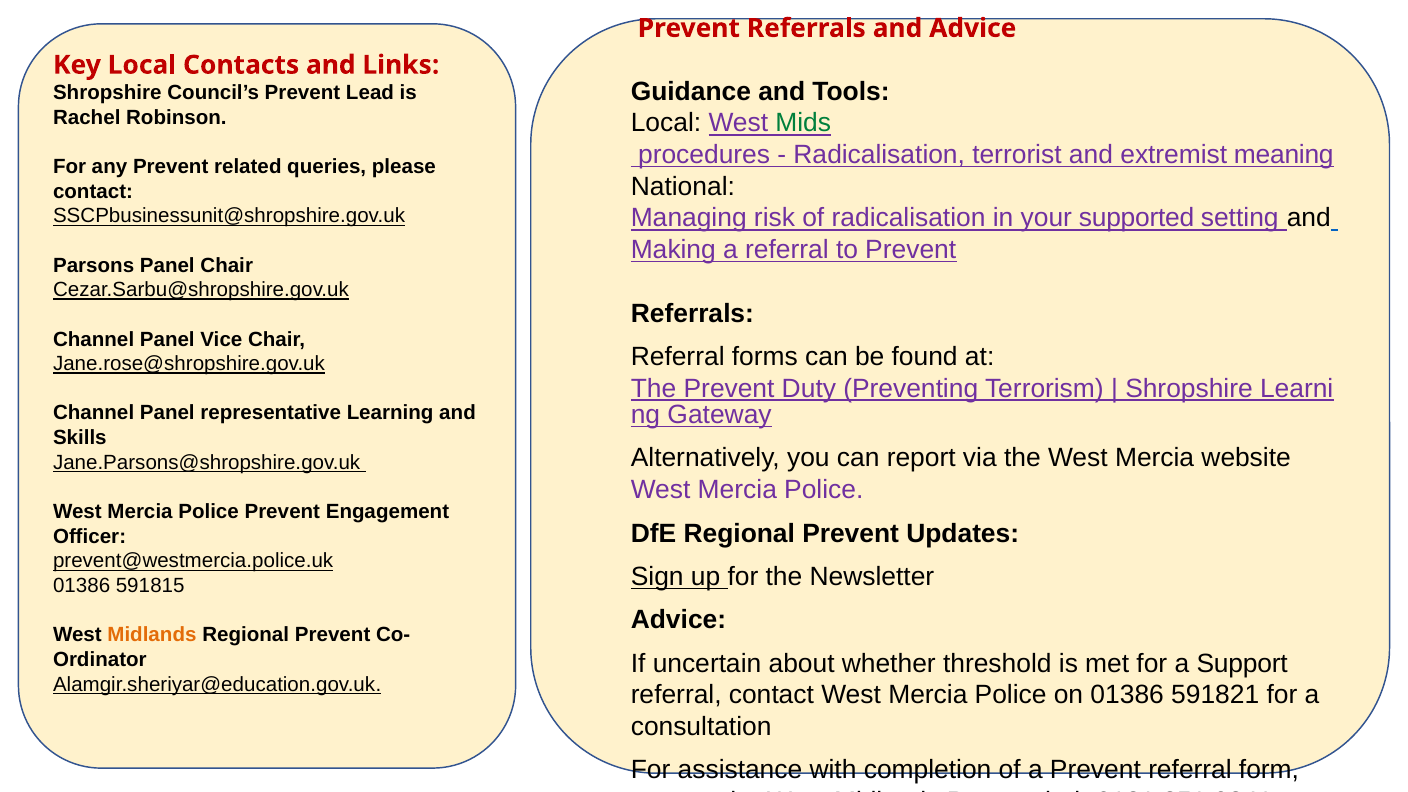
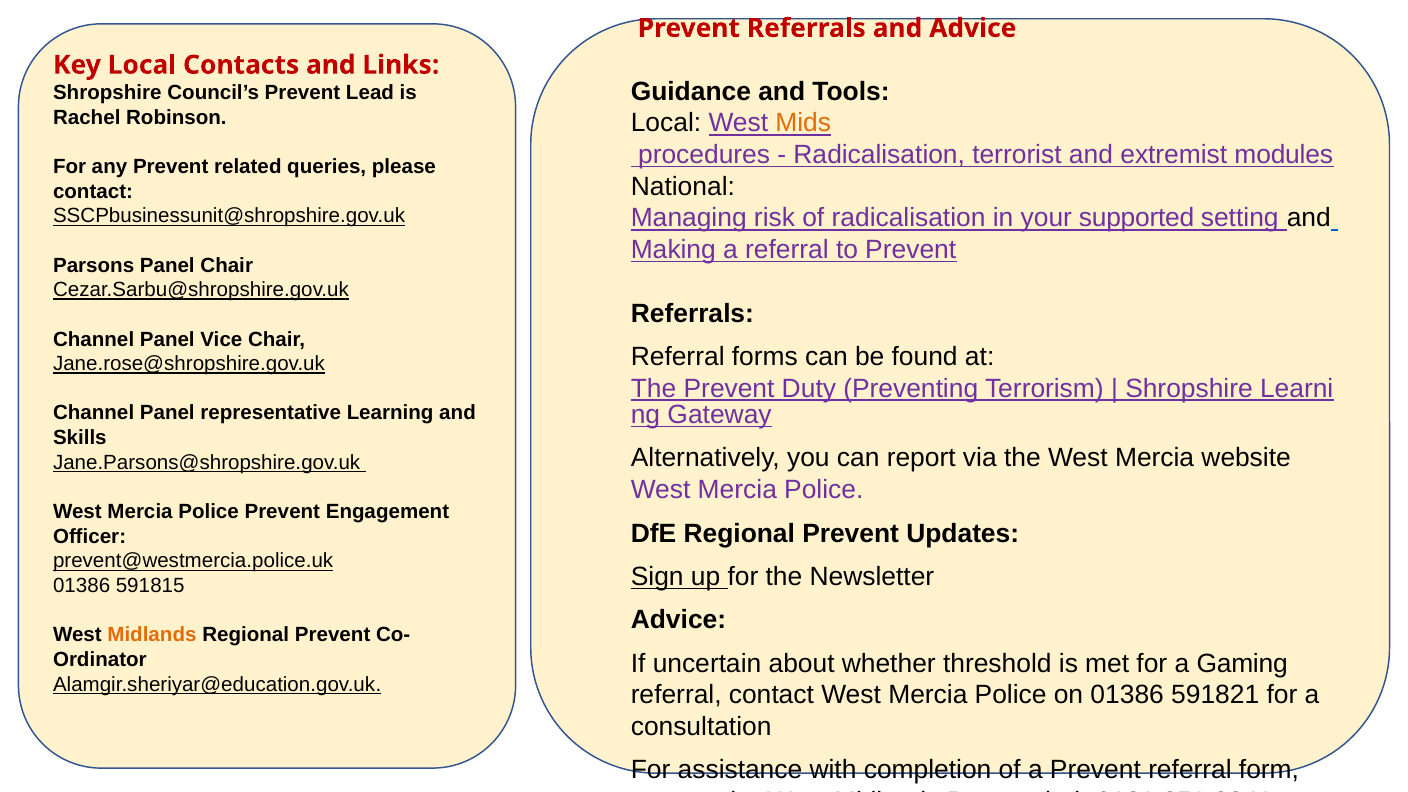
Mids colour: green -> orange
meaning: meaning -> modules
Support: Support -> Gaming
